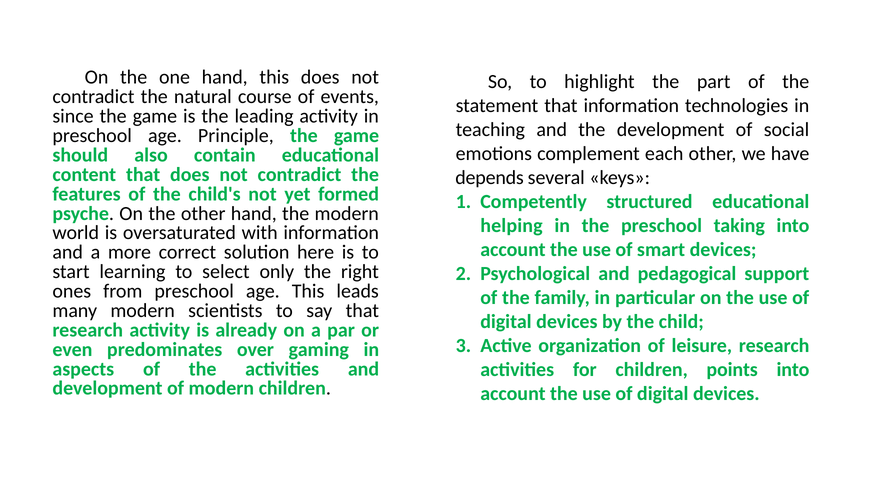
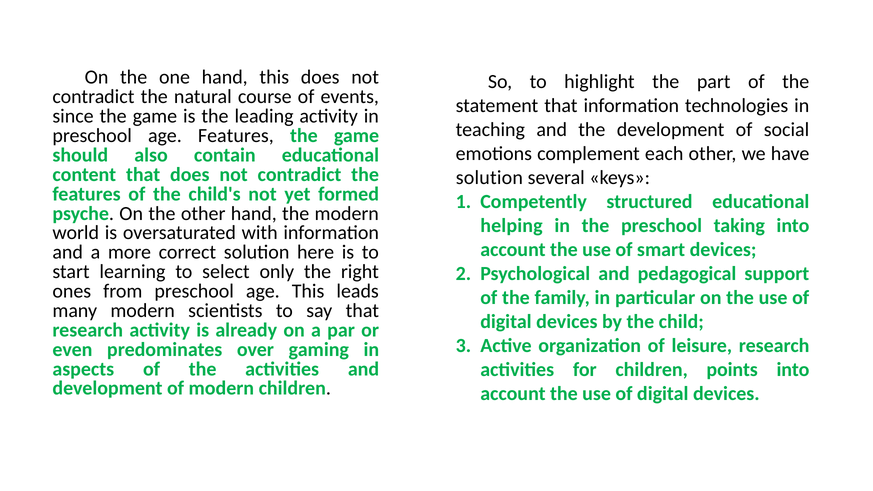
age Principle: Principle -> Features
depends at (490, 178): depends -> solution
